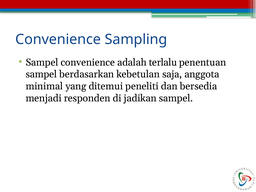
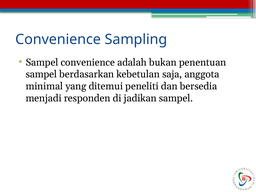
terlalu: terlalu -> bukan
